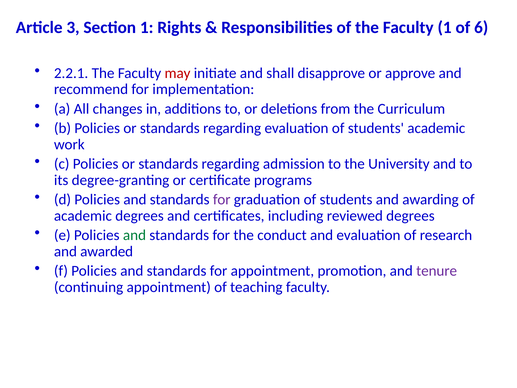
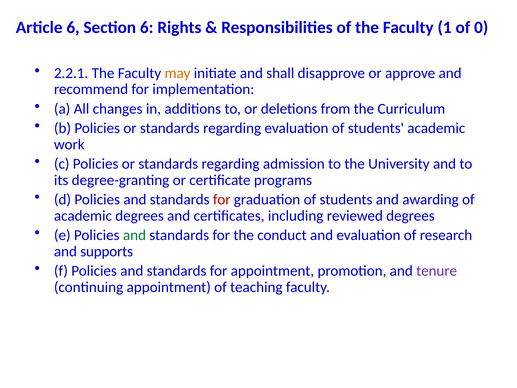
Article 3: 3 -> 6
Section 1: 1 -> 6
6: 6 -> 0
may colour: red -> orange
for at (222, 199) colour: purple -> red
awarded: awarded -> supports
